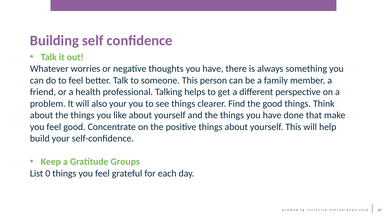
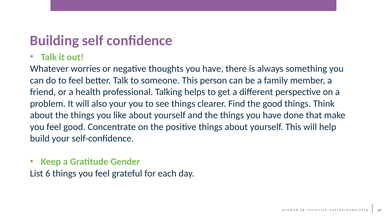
Groups: Groups -> Gender
0: 0 -> 6
